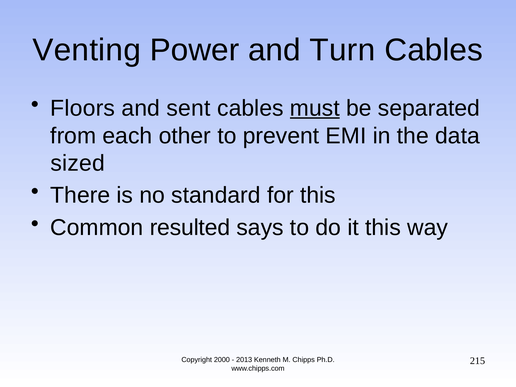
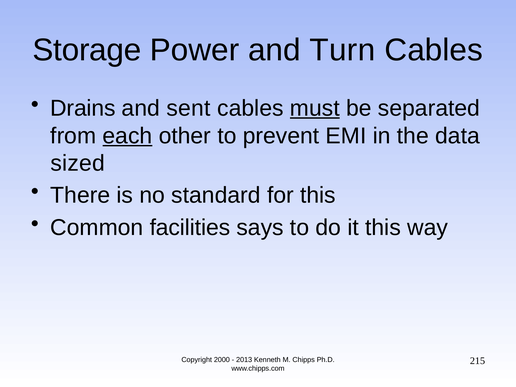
Venting: Venting -> Storage
Floors: Floors -> Drains
each underline: none -> present
resulted: resulted -> facilities
